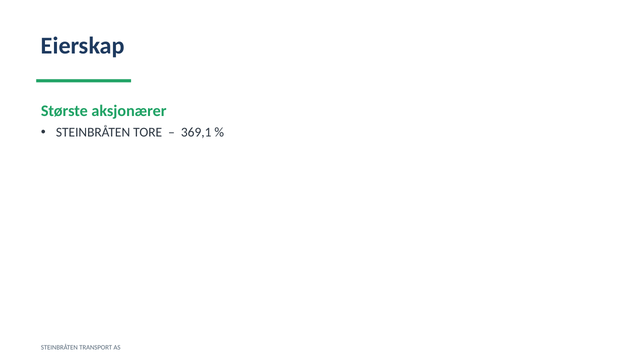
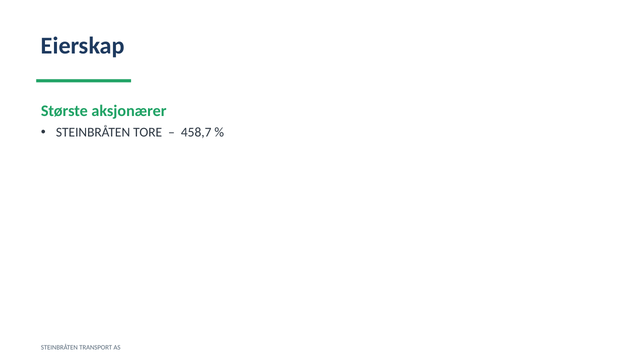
369,1: 369,1 -> 458,7
